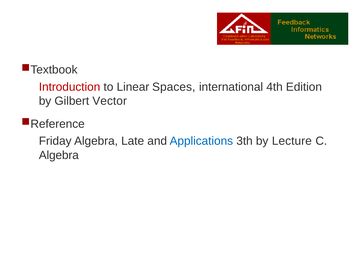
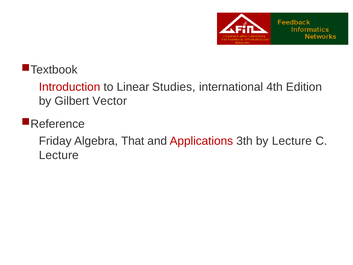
Spaces: Spaces -> Studies
Late: Late -> That
Applications colour: blue -> red
Algebra at (59, 155): Algebra -> Lecture
